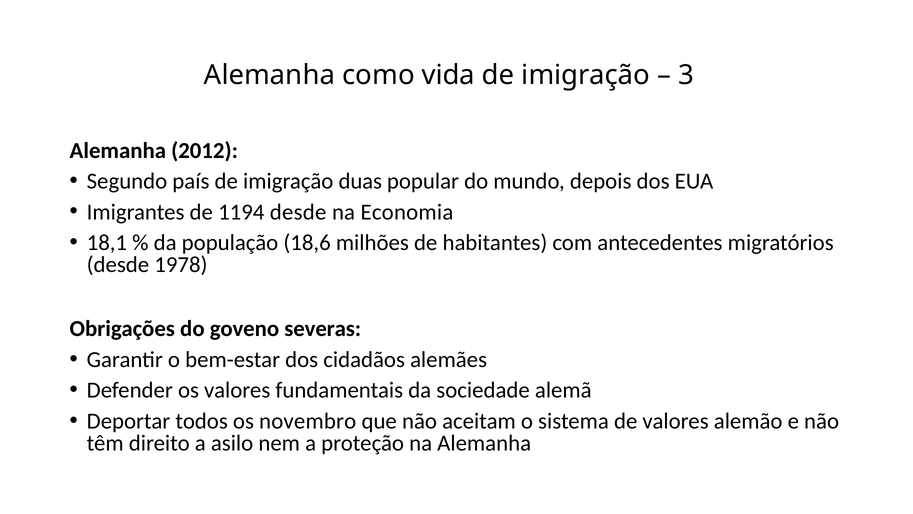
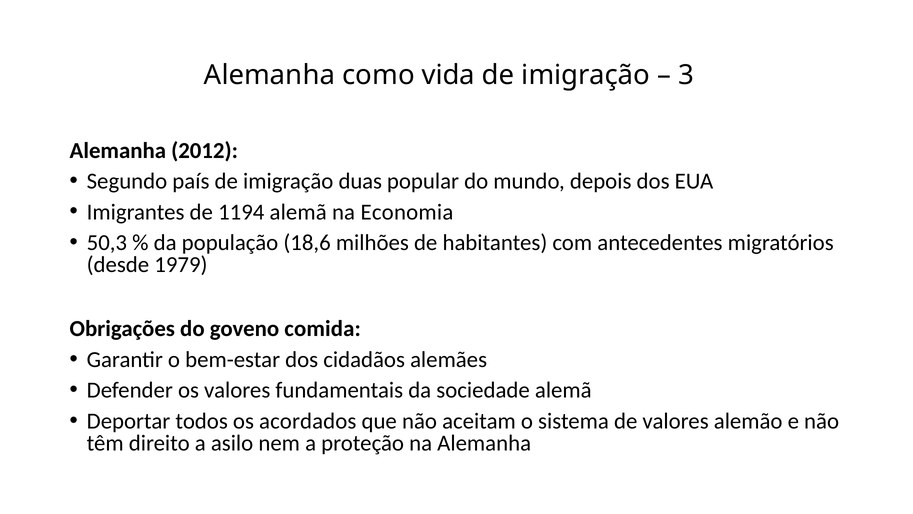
1194 desde: desde -> alemã
18,1: 18,1 -> 50,3
1978: 1978 -> 1979
severas: severas -> comida
novembro: novembro -> acordados
